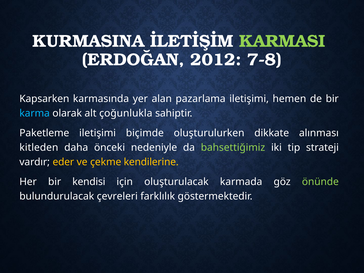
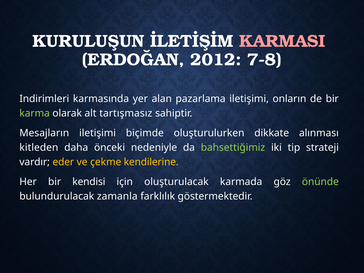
KURMASINA: KURMASINA -> KURULUŞUN
KARMASI colour: light green -> pink
Kapsarken: Kapsarken -> Indirimleri
hemen: hemen -> onların
karma colour: light blue -> light green
çoğunlukla: çoğunlukla -> tartışmasız
Paketleme: Paketleme -> Mesajların
çevreleri: çevreleri -> zamanla
